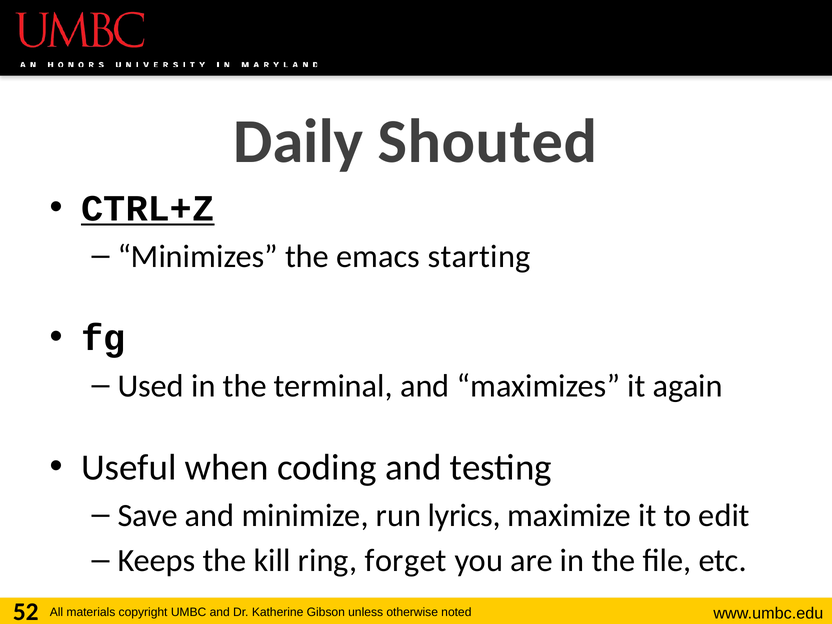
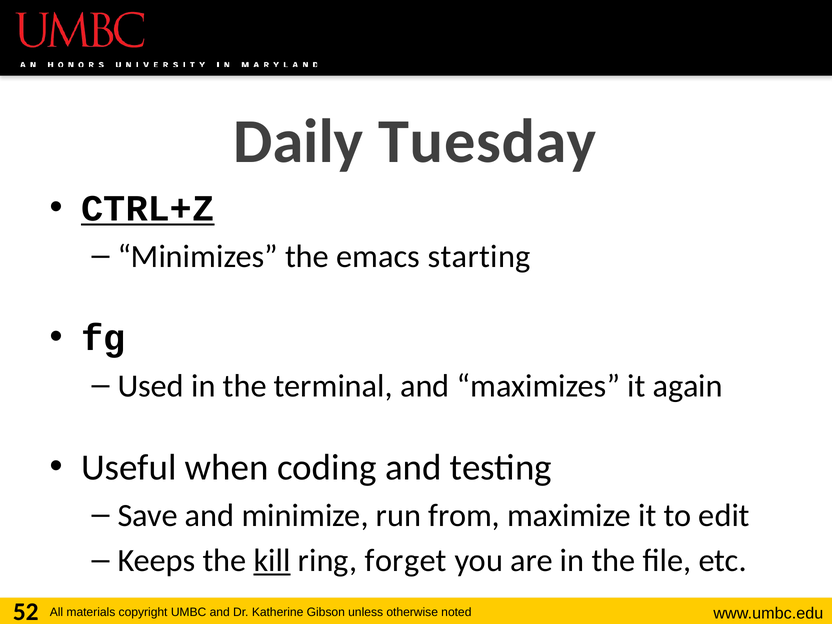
Shouted: Shouted -> Tuesday
lyrics: lyrics -> from
kill underline: none -> present
